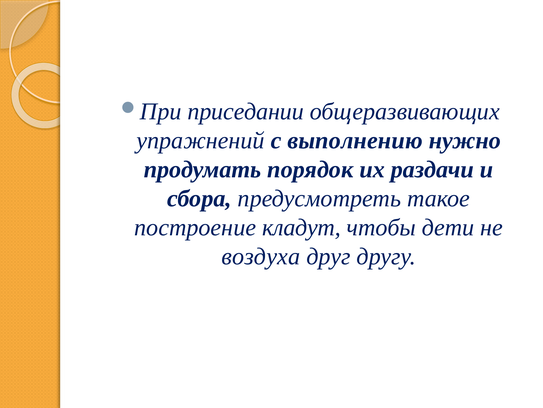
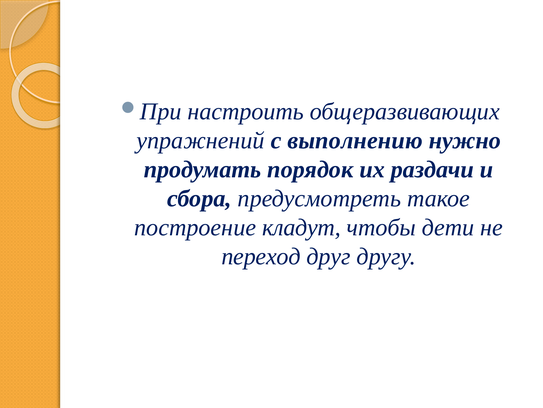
приседании: приседании -> настроить
воздуха: воздуха -> переход
